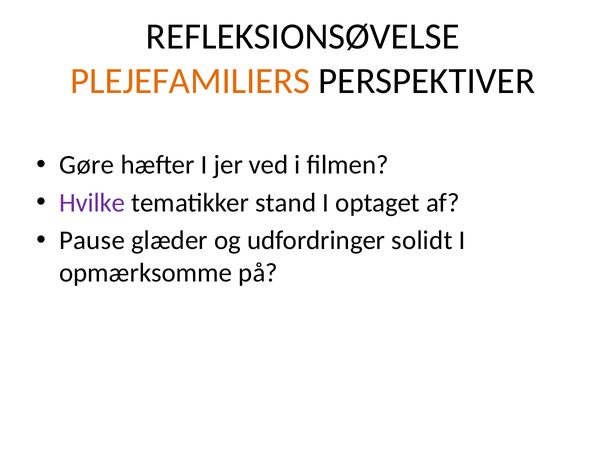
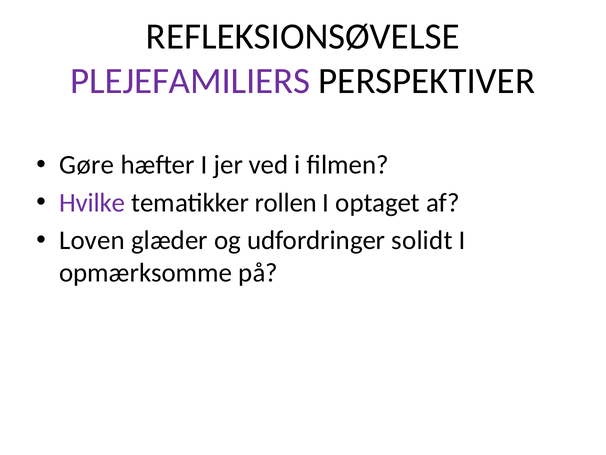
PLEJEFAMILIERS colour: orange -> purple
stand: stand -> rollen
Pause: Pause -> Loven
